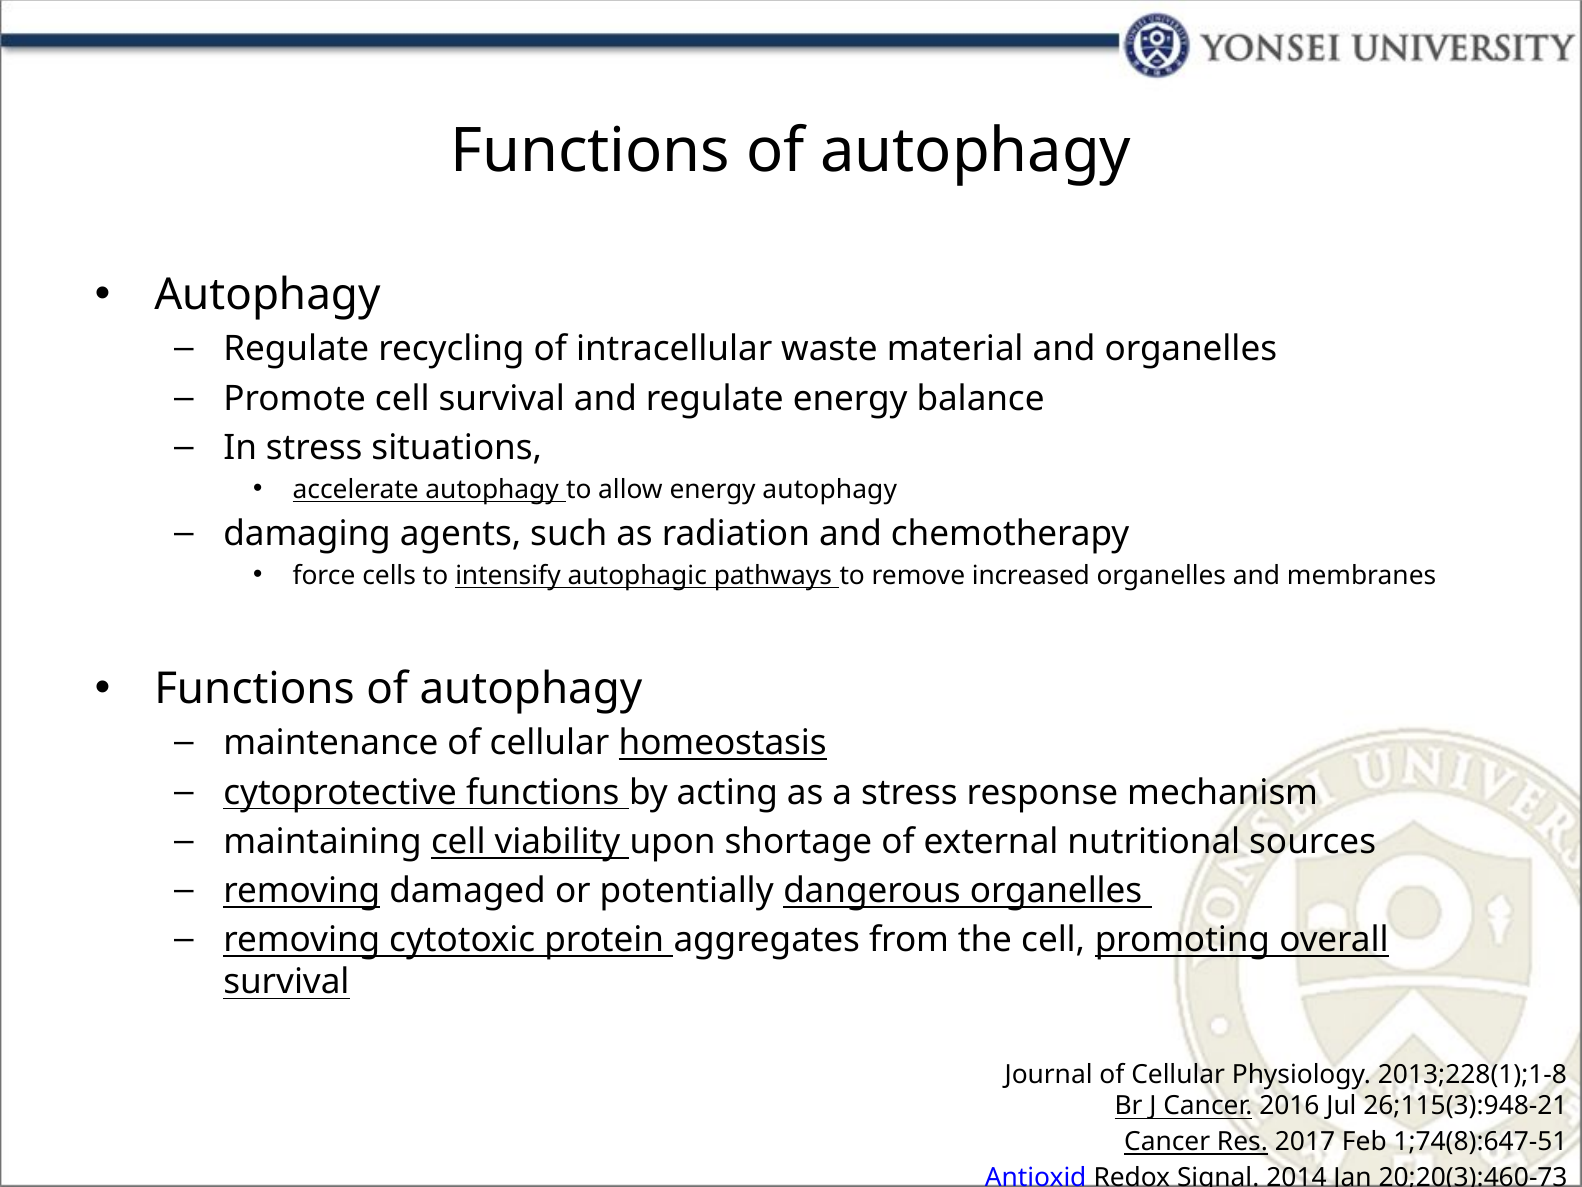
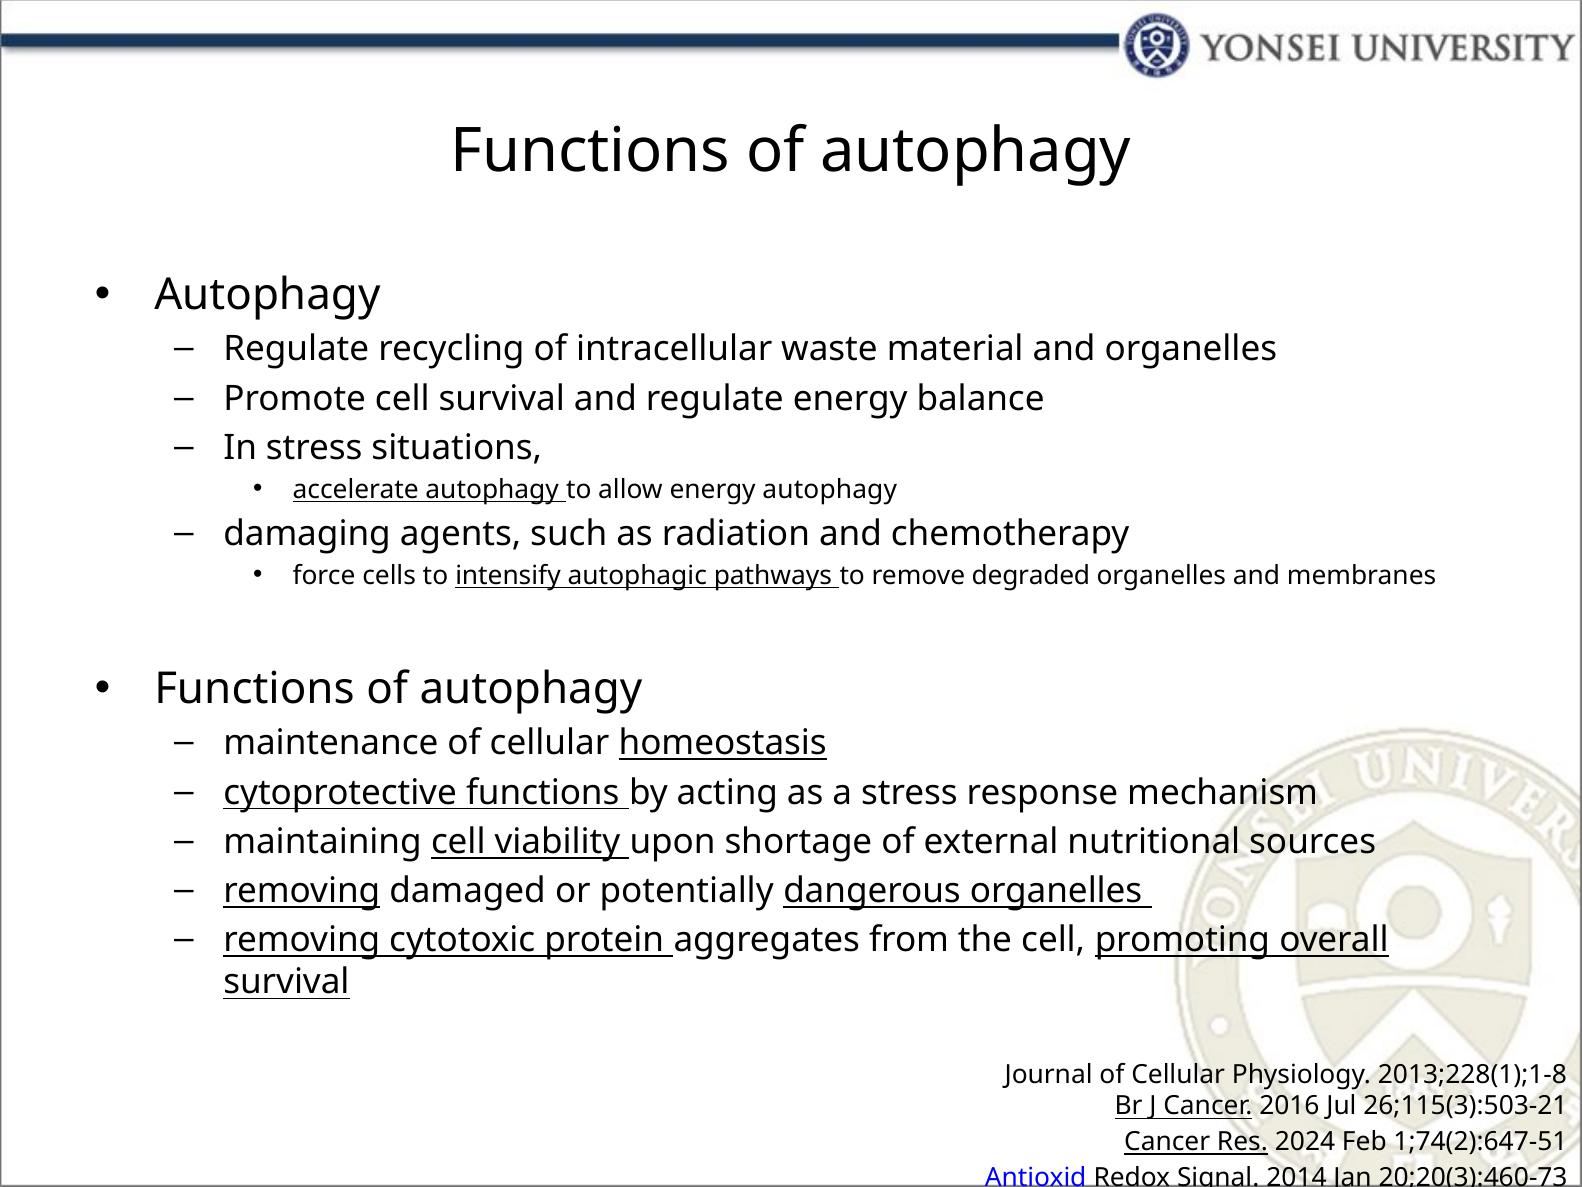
increased: increased -> degraded
26;115(3):948-21: 26;115(3):948-21 -> 26;115(3):503-21
2017: 2017 -> 2024
1;74(8):647-51: 1;74(8):647-51 -> 1;74(2):647-51
